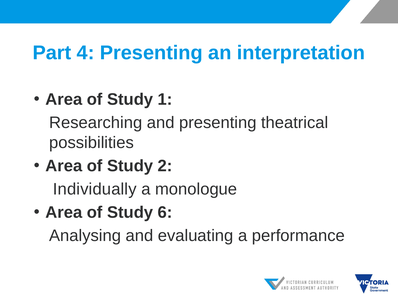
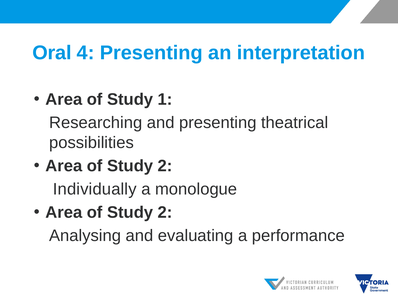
Part: Part -> Oral
6 at (165, 212): 6 -> 2
